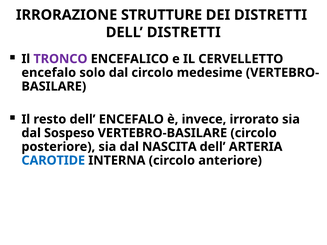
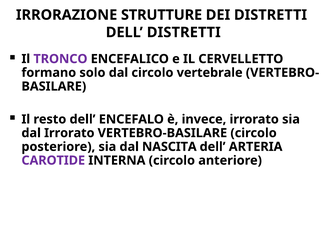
encefalo at (49, 73): encefalo -> formano
medesime: medesime -> vertebrale
dal Sospeso: Sospeso -> Irrorato
CAROTIDE colour: blue -> purple
